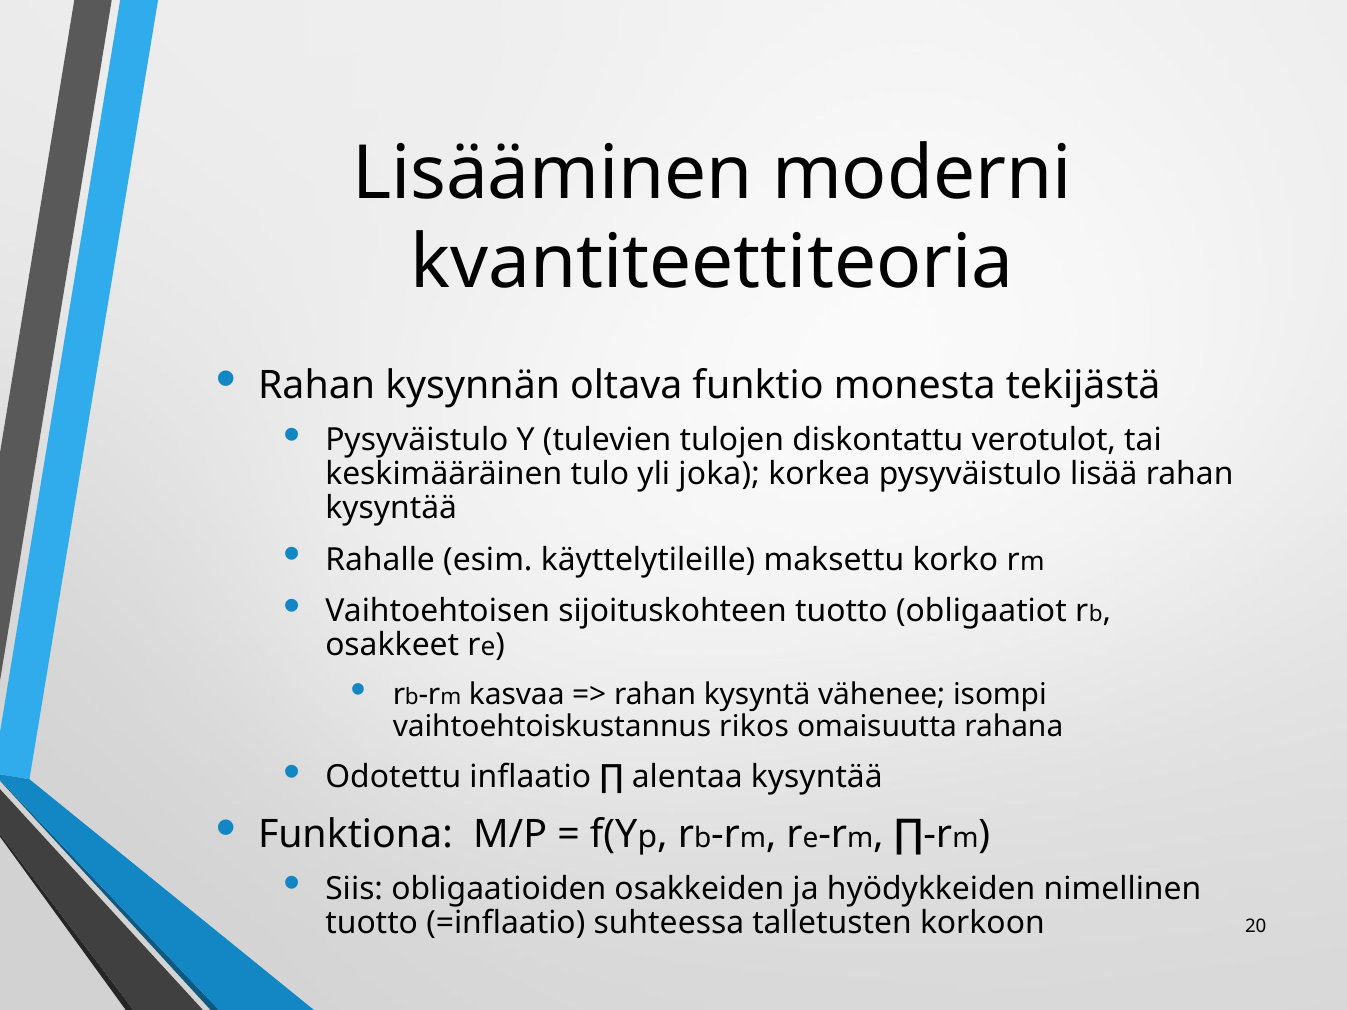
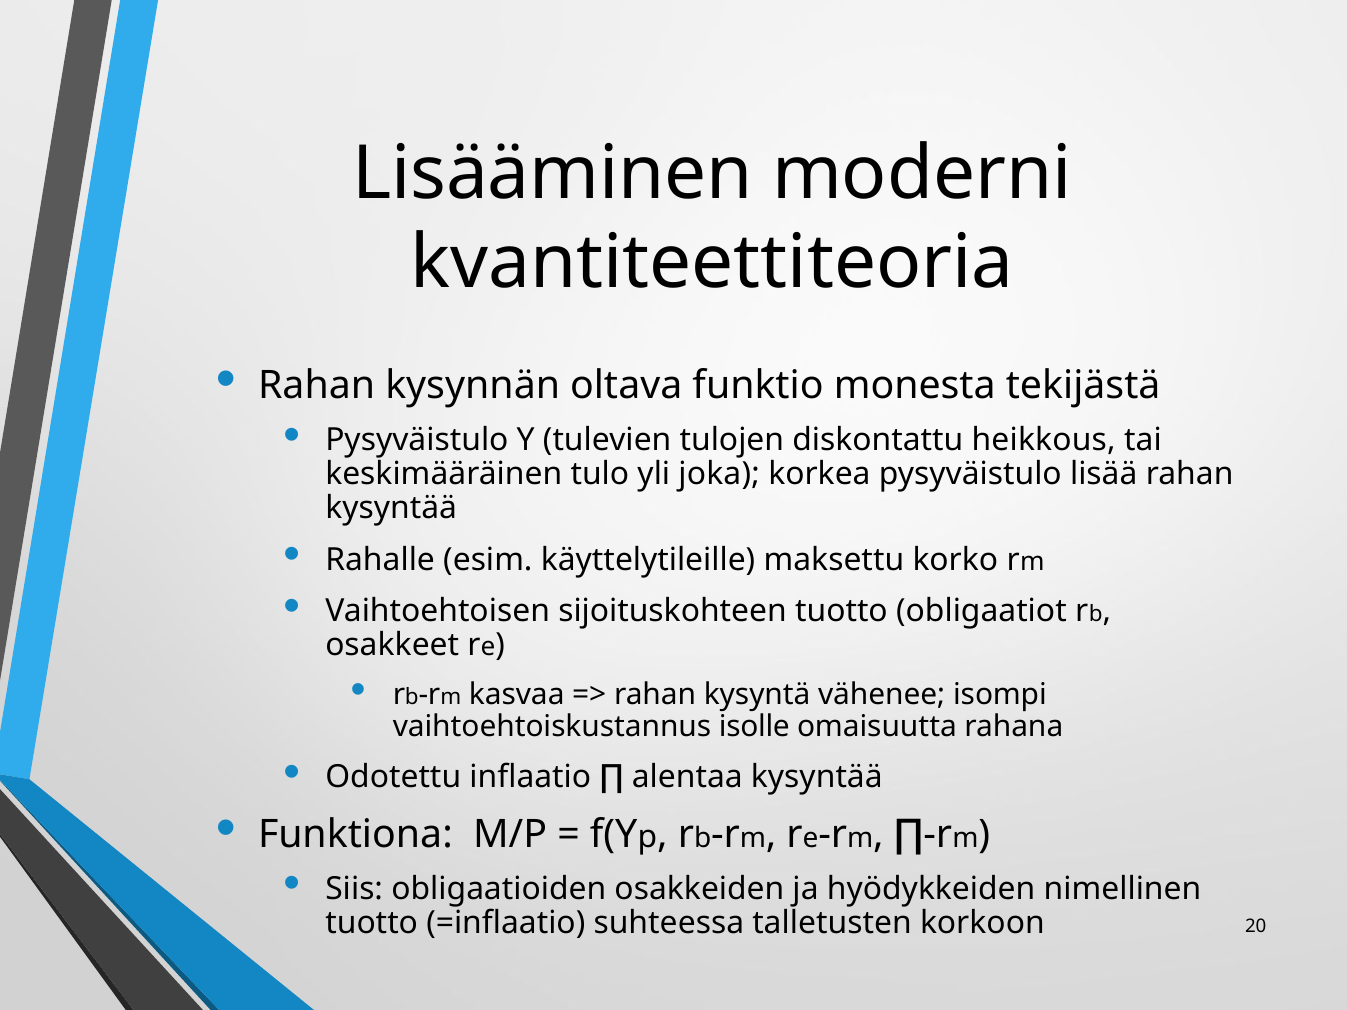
verotulot: verotulot -> heikkous
rikos: rikos -> isolle
